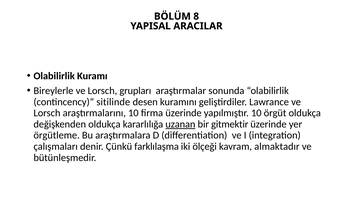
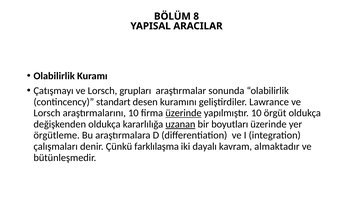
Bireylerle: Bireylerle -> Çatışmayı
sitilinde: sitilinde -> standart
üzerinde at (183, 113) underline: none -> present
gitmektir: gitmektir -> boyutları
ölçeği: ölçeği -> dayalı
